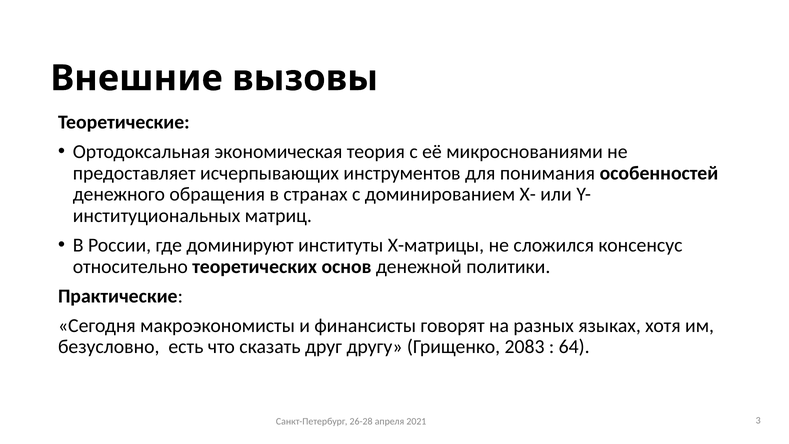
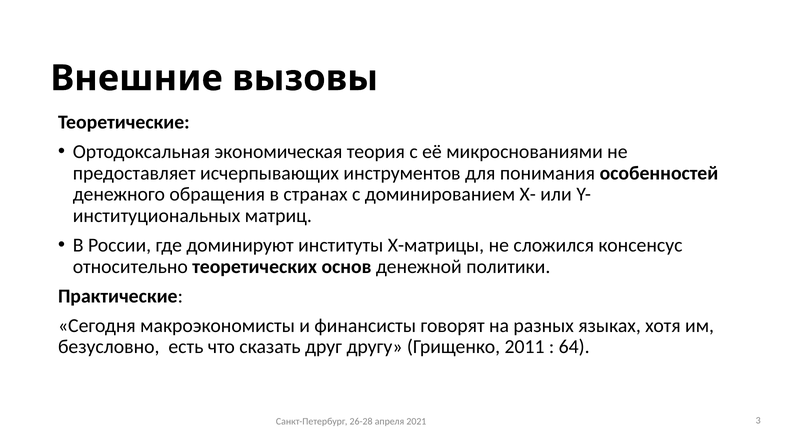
2083: 2083 -> 2011
